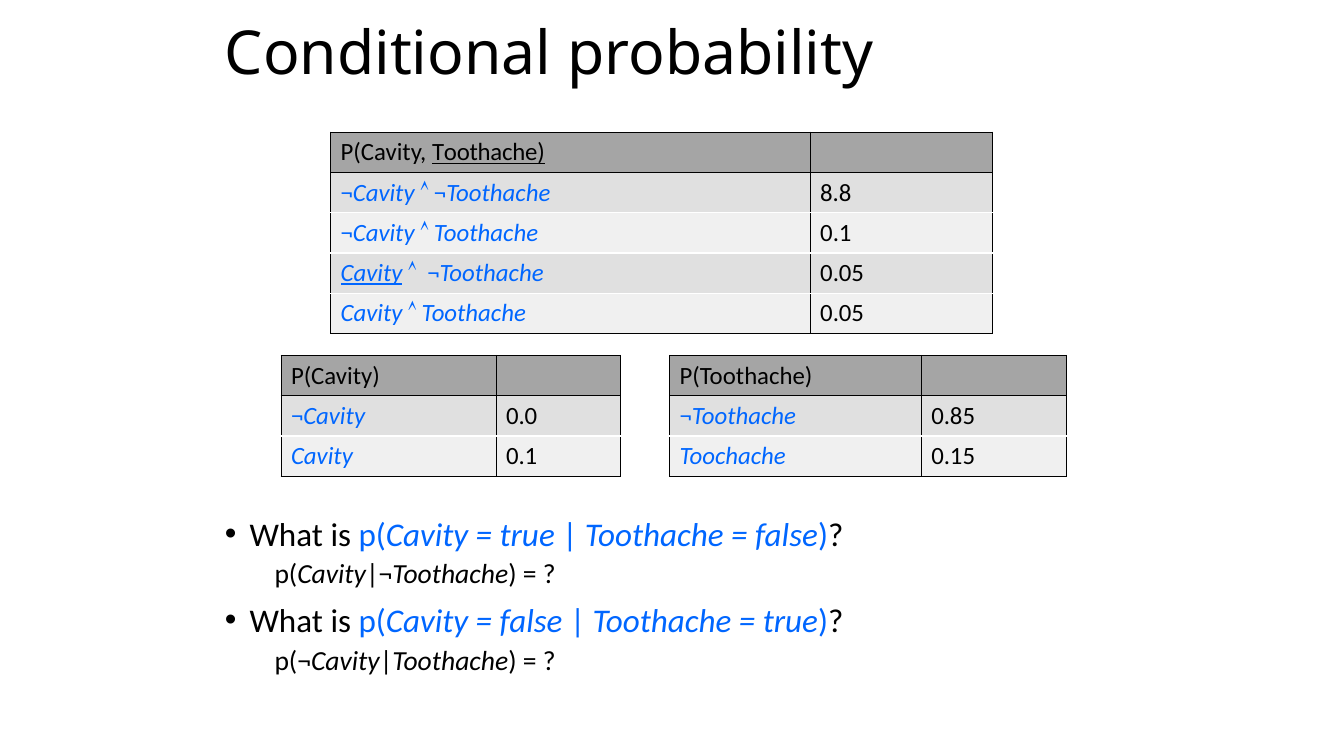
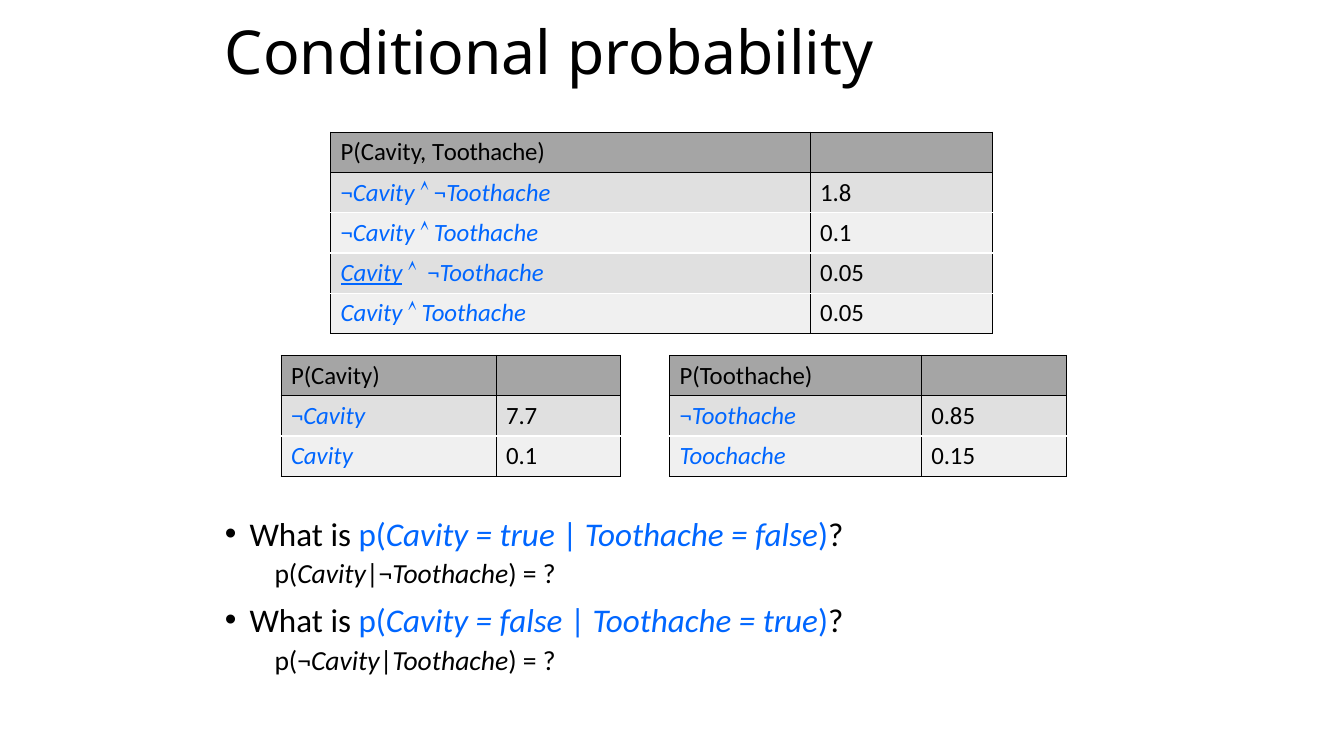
Toothache at (488, 153) underline: present -> none
8.8: 8.8 -> 1.8
0.0: 0.0 -> 7.7
